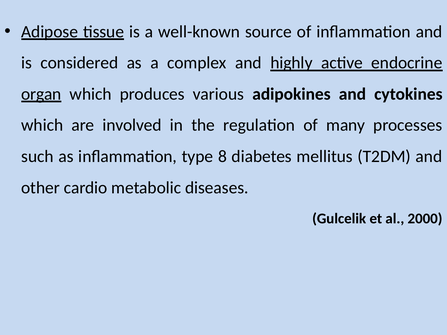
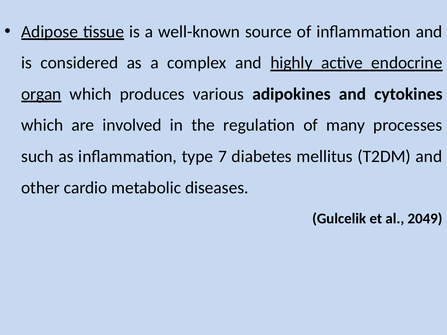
8: 8 -> 7
2000: 2000 -> 2049
